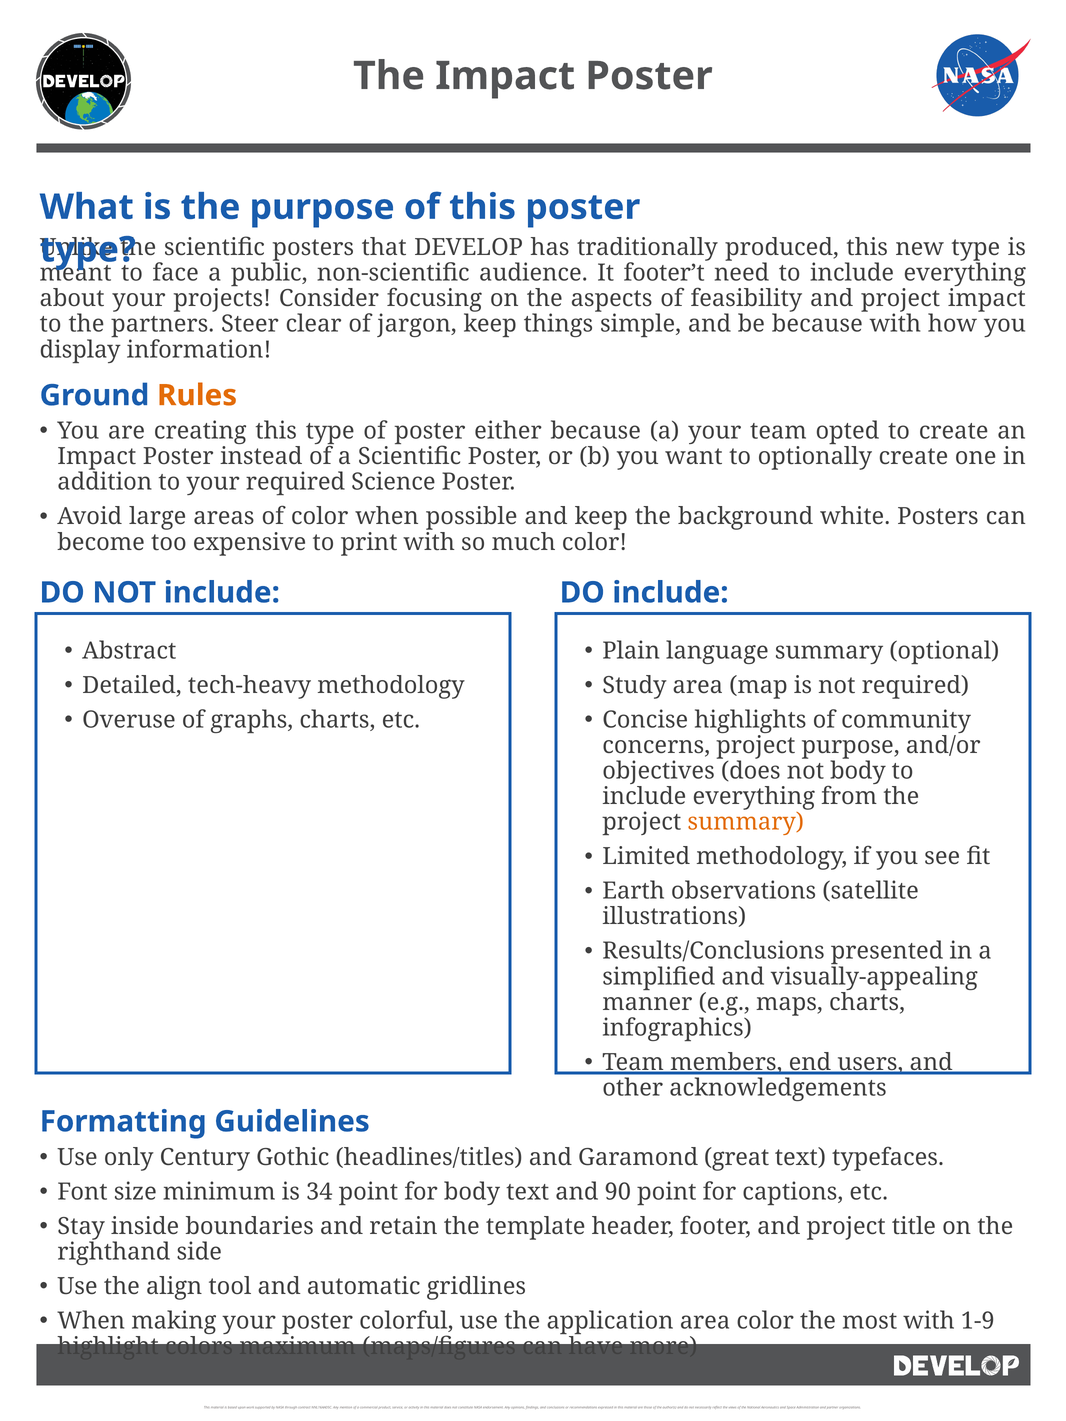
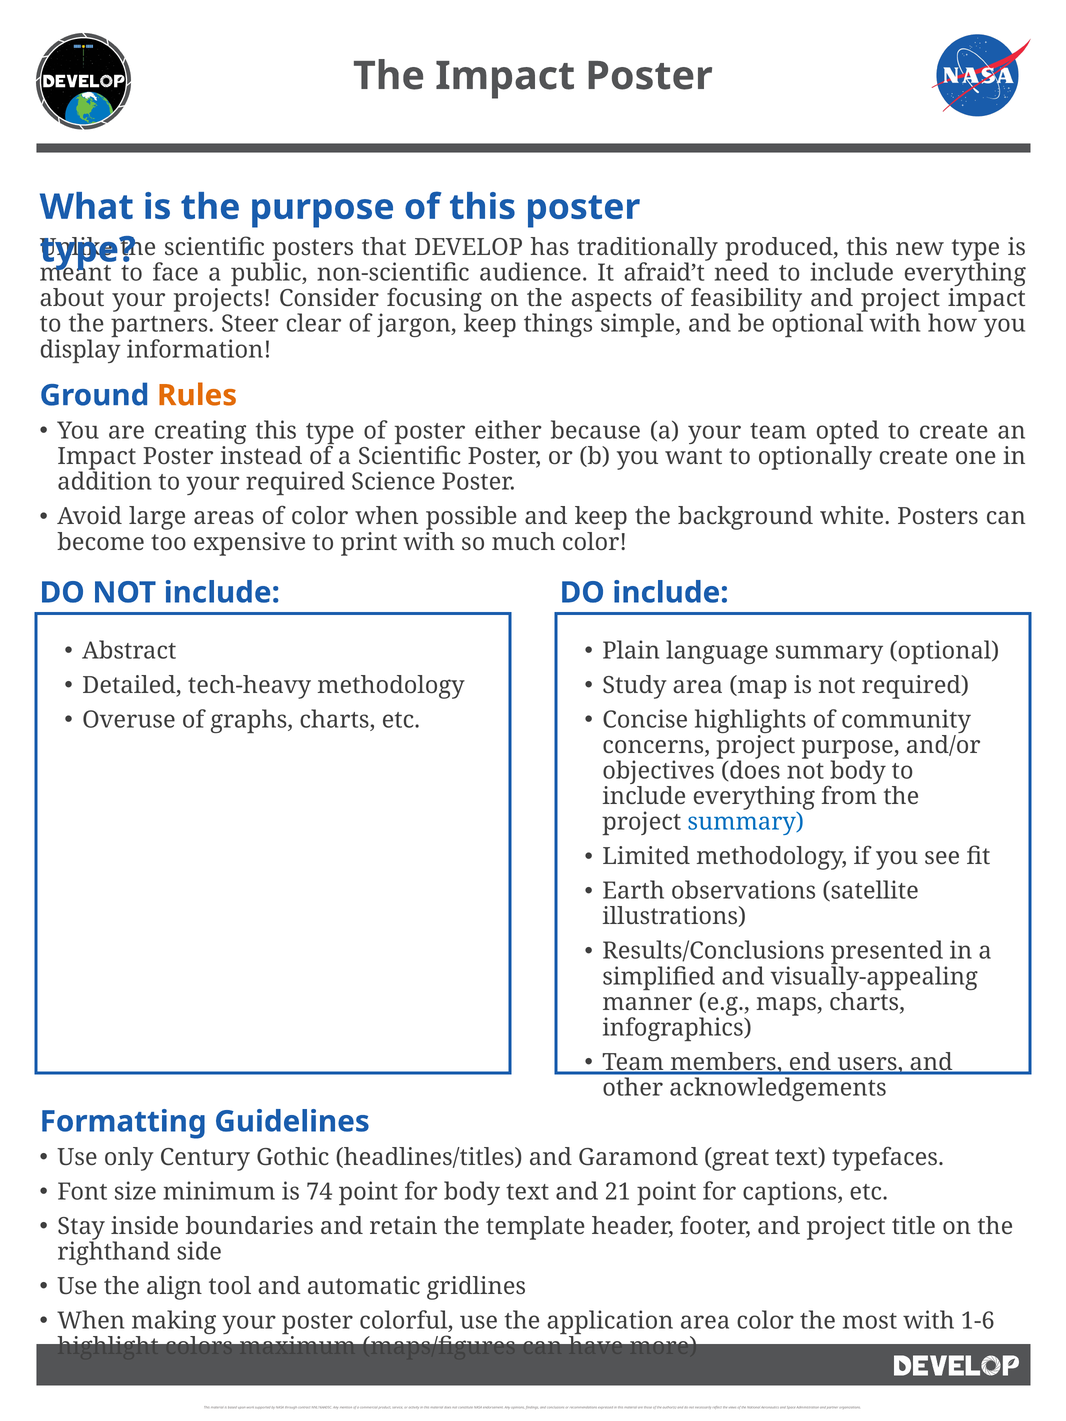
footer’t: footer’t -> afraid’t
be because: because -> optional
summary at (746, 822) colour: orange -> blue
34: 34 -> 74
90: 90 -> 21
1-9: 1-9 -> 1-6
